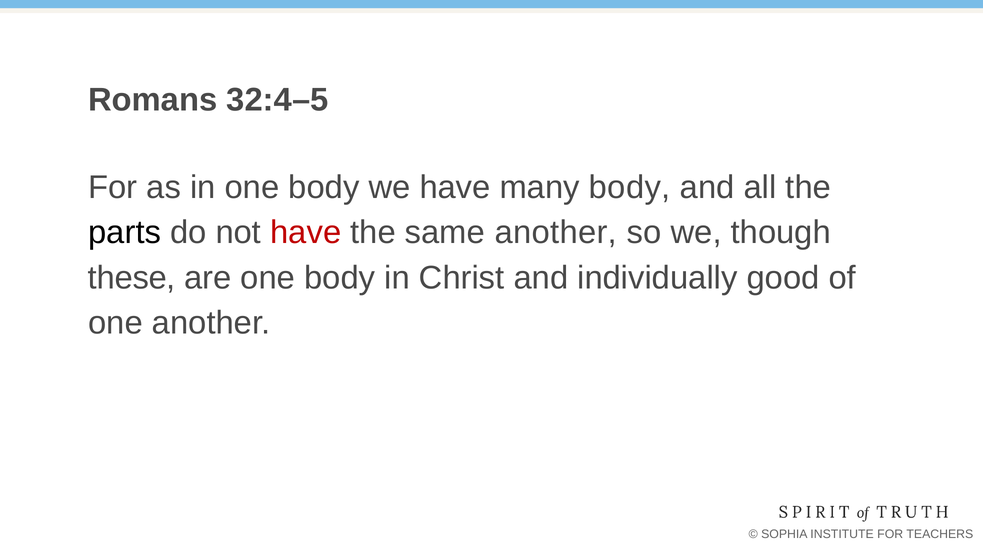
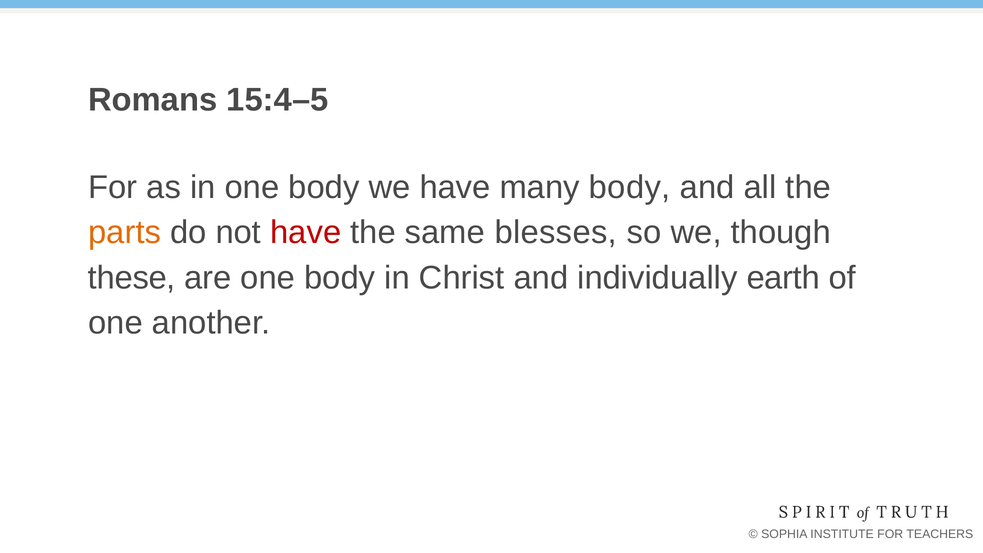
32:4–5: 32:4–5 -> 15:4–5
parts colour: black -> orange
same another: another -> blesses
good: good -> earth
